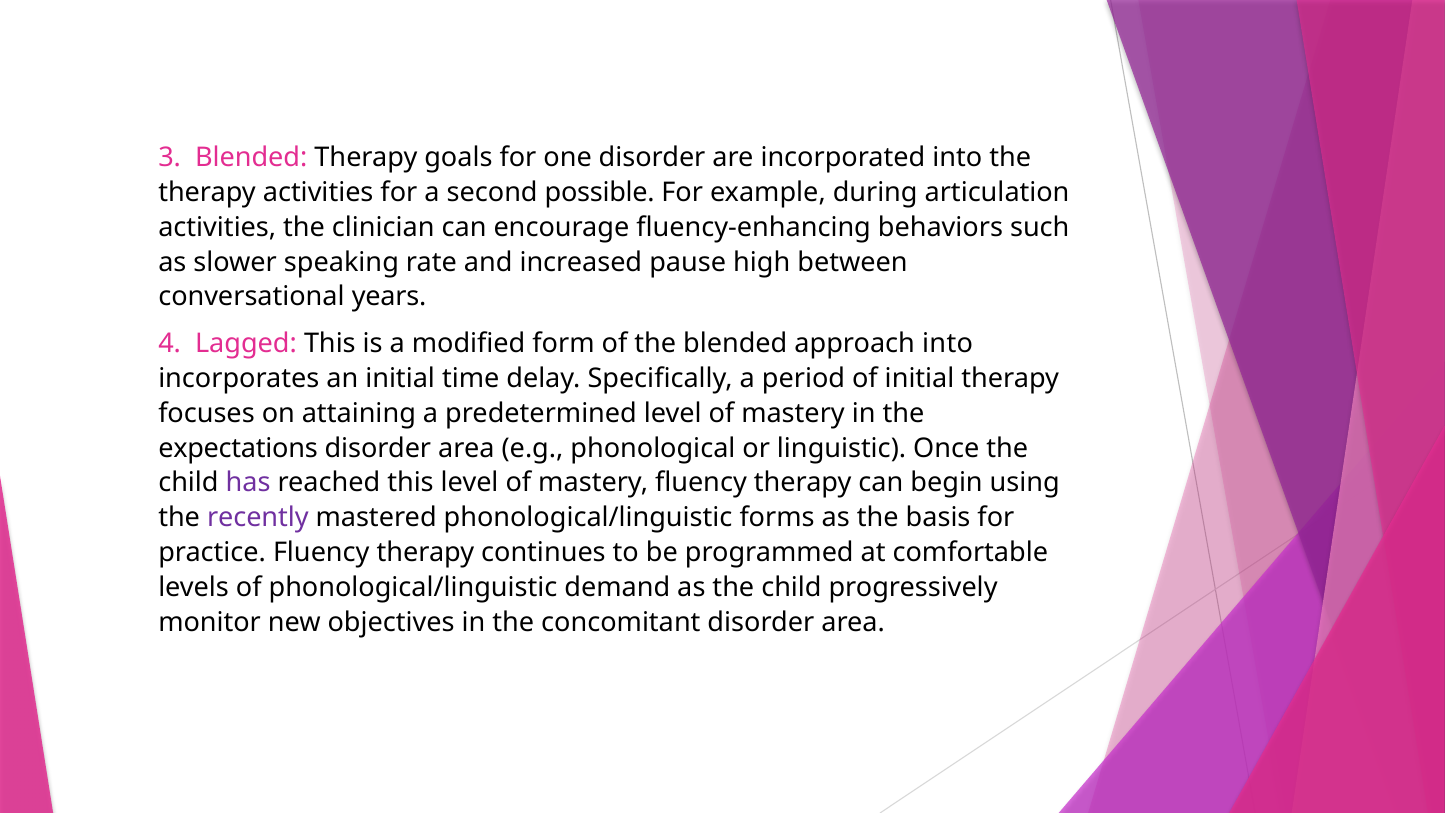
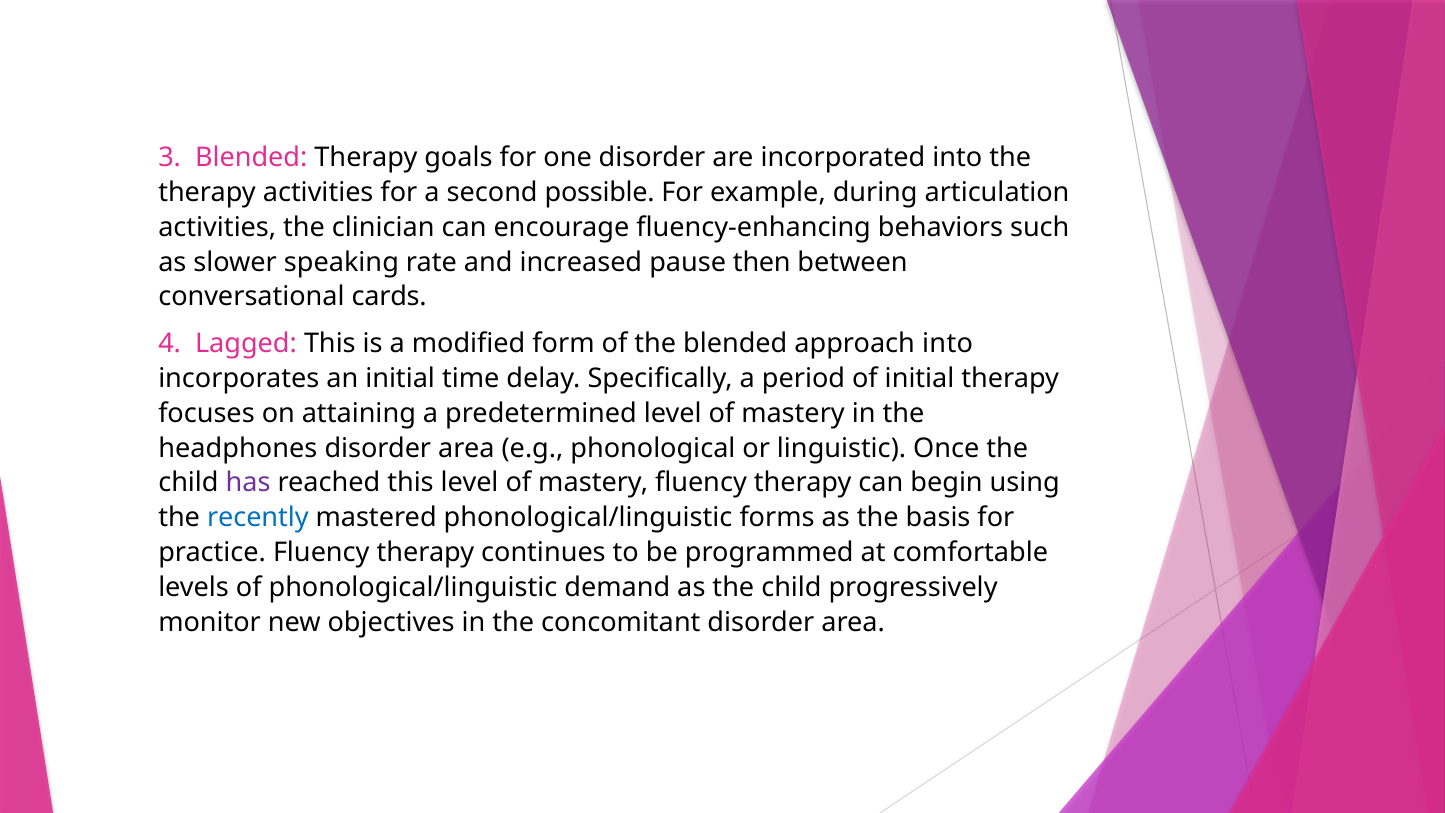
high: high -> then
years: years -> cards
expectations: expectations -> headphones
recently colour: purple -> blue
